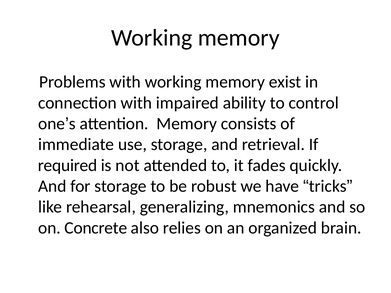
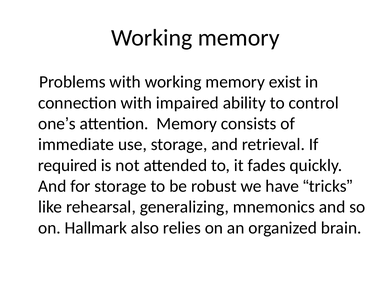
Concrete: Concrete -> Hallmark
